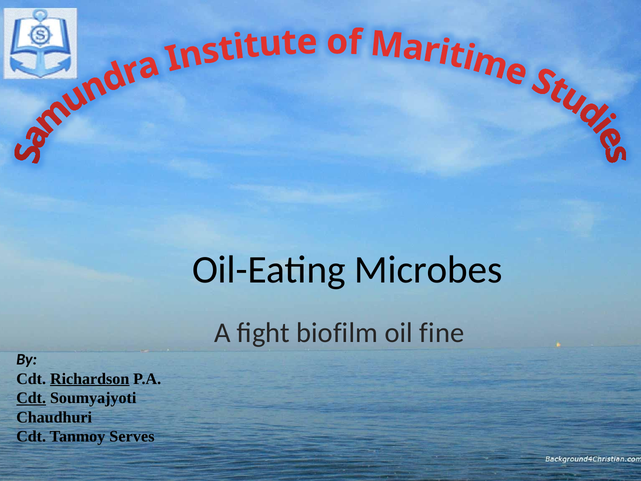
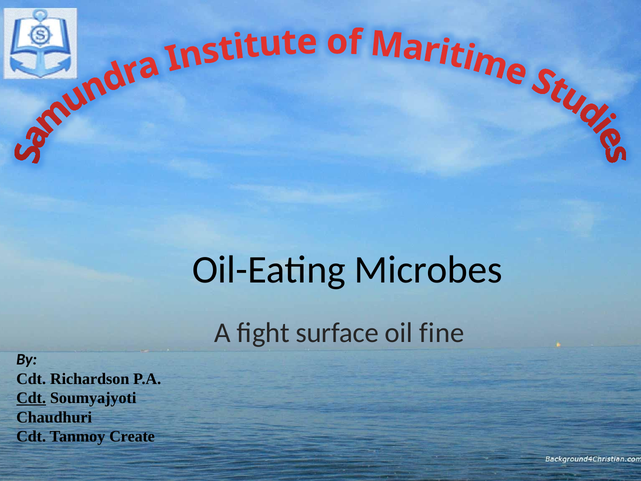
biofilm: biofilm -> surface
Richardson underline: present -> none
Serves: Serves -> Create
